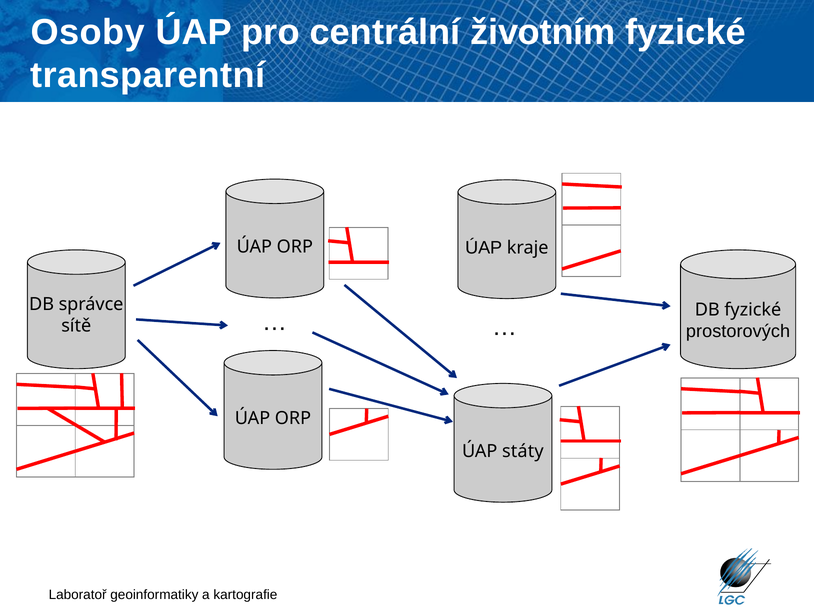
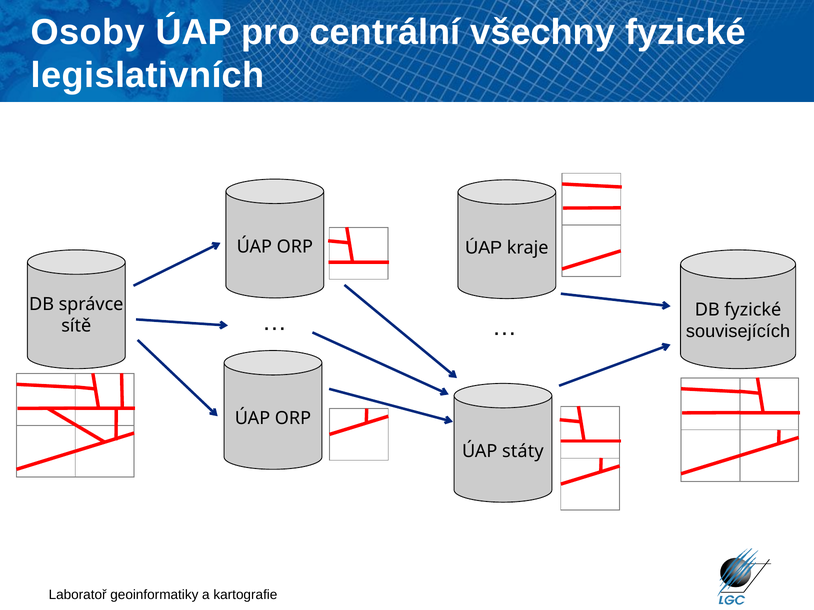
životním: životním -> všechny
transparentní: transparentní -> legislativních
prostorových: prostorových -> souvisejících
